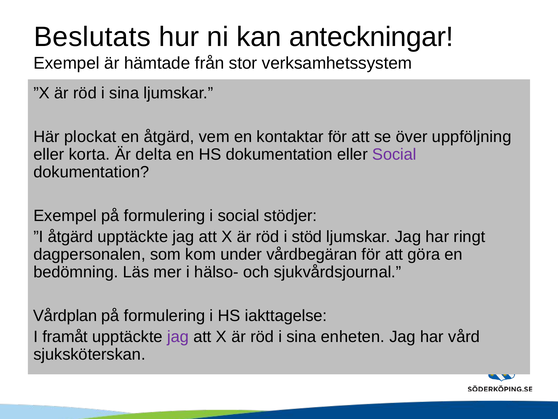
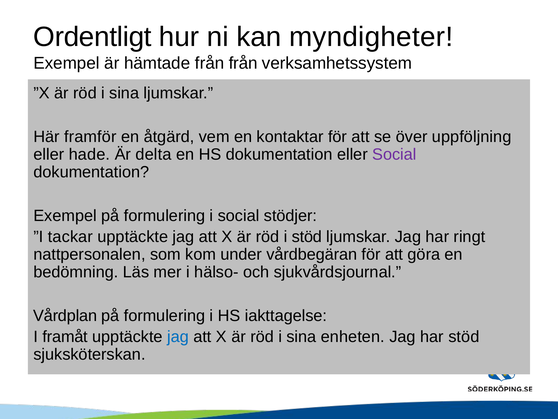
Beslutats: Beslutats -> Ordentligt
anteckningar: anteckningar -> myndigheter
från stor: stor -> från
plockat: plockat -> framför
korta: korta -> hade
”I åtgärd: åtgärd -> tackar
dagpersonalen: dagpersonalen -> nattpersonalen
jag at (178, 336) colour: purple -> blue
har vård: vård -> stöd
